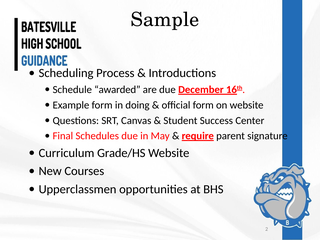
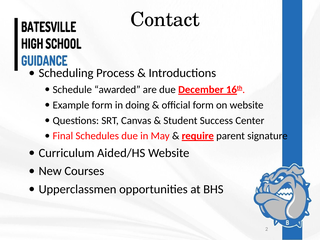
Sample: Sample -> Contact
Grade/HS: Grade/HS -> Aided/HS
